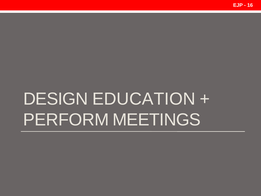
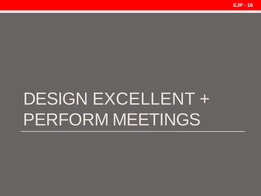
EDUCATION: EDUCATION -> EXCELLENT
